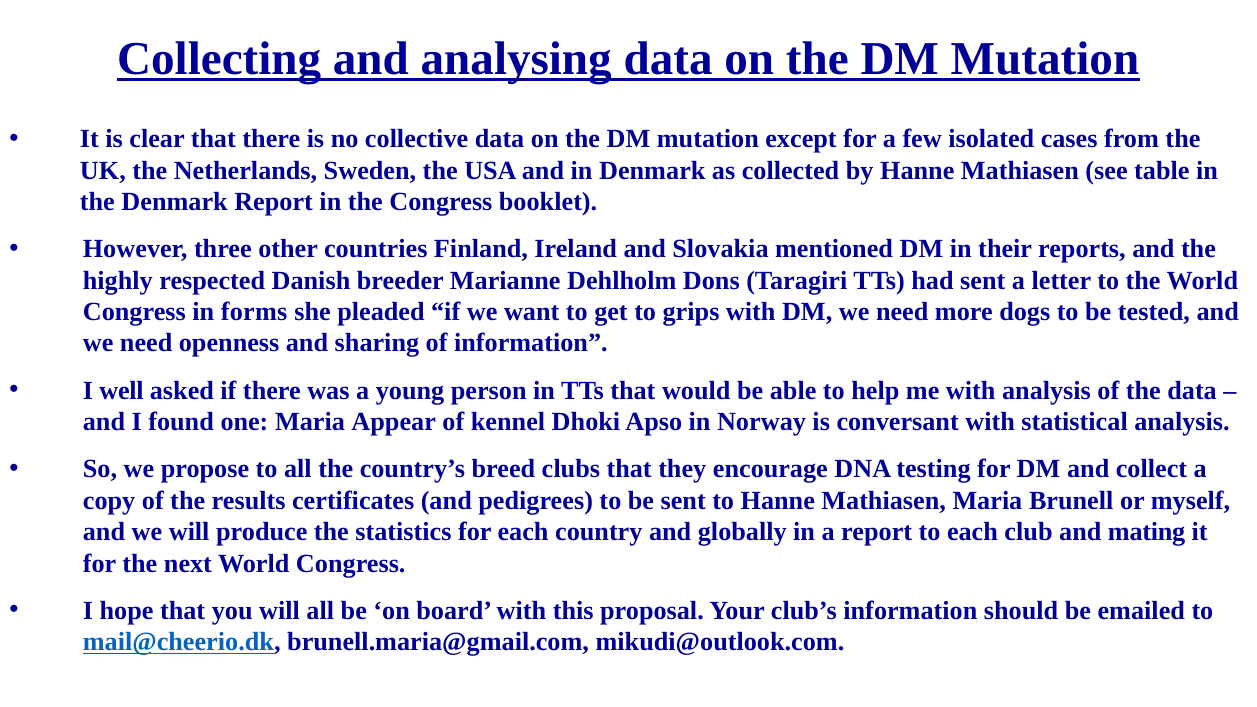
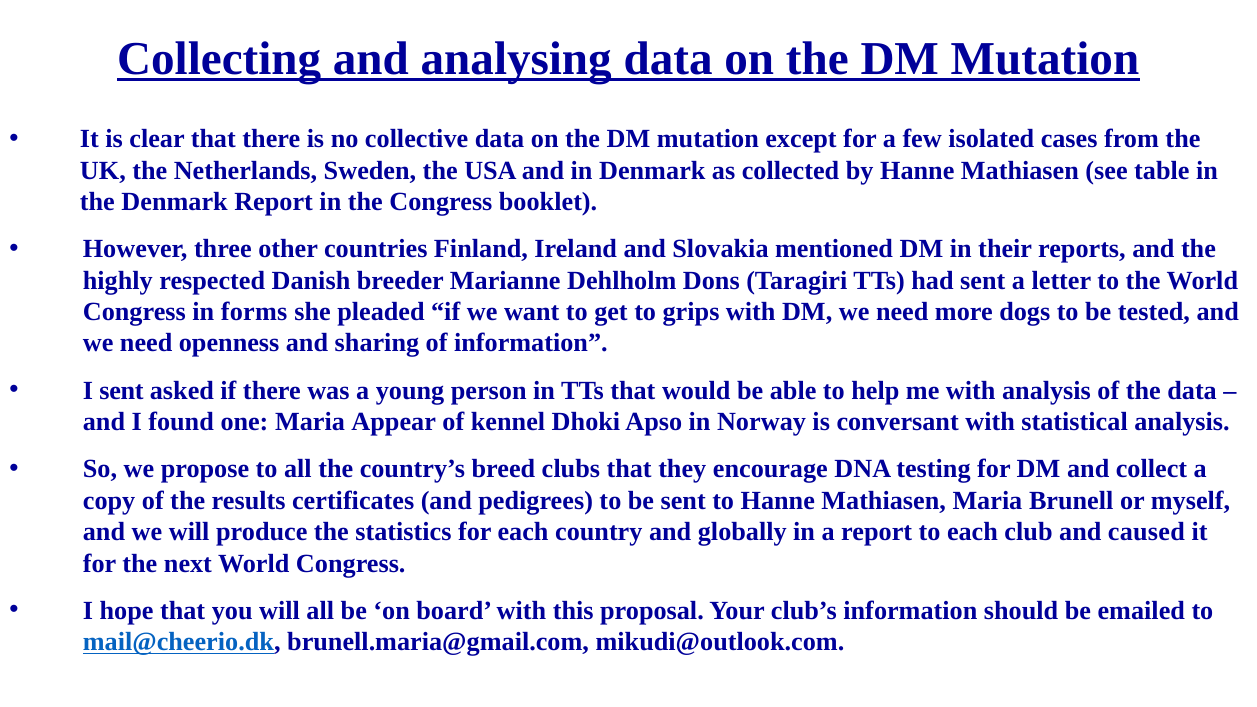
I well: well -> sent
mating: mating -> caused
